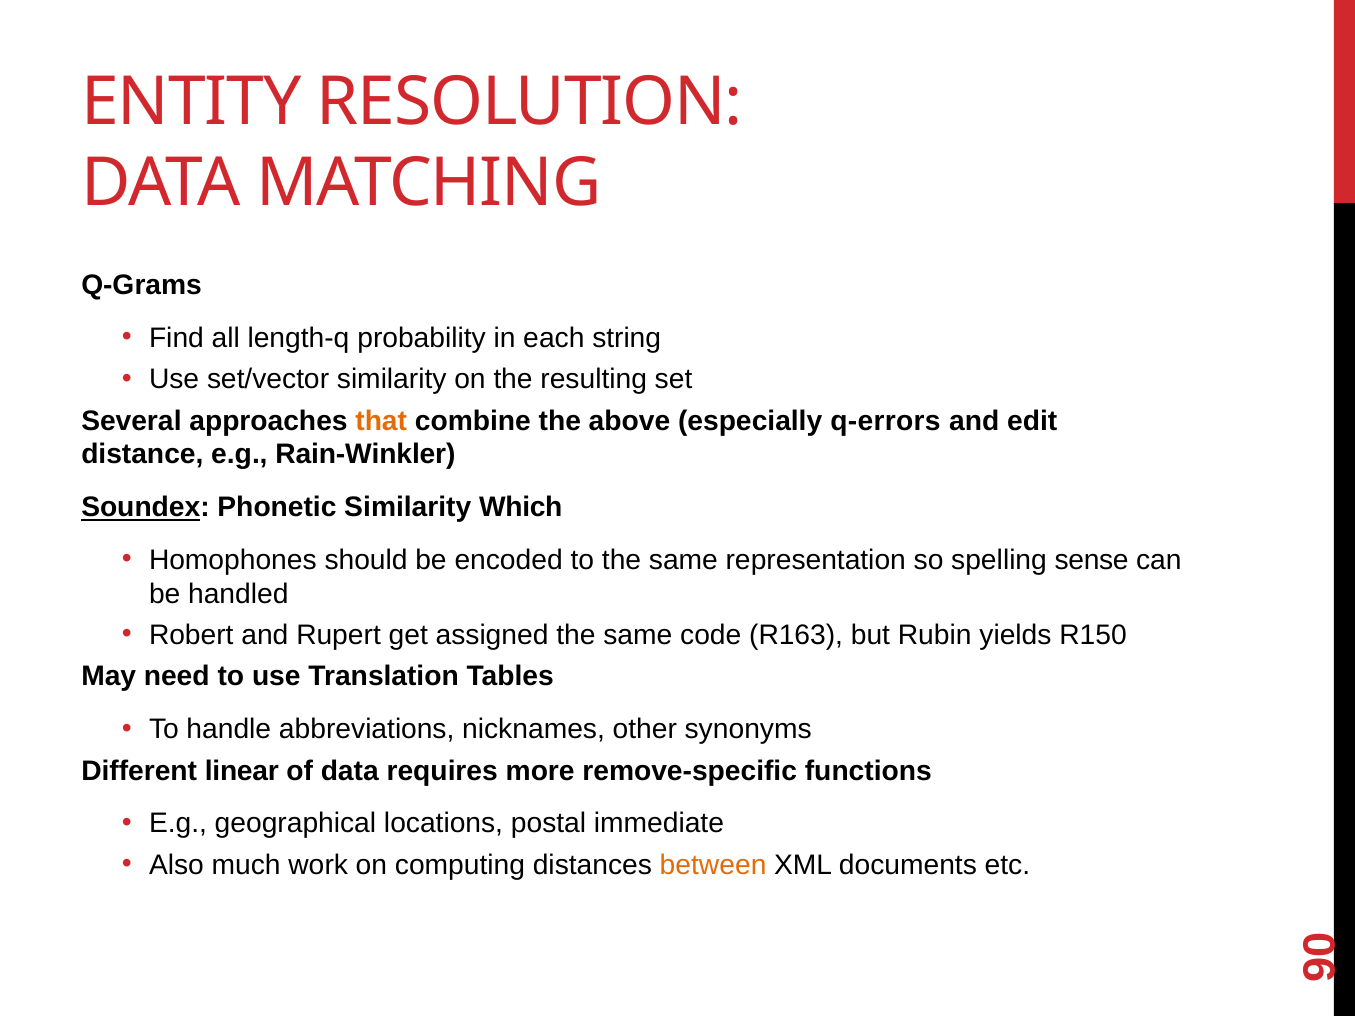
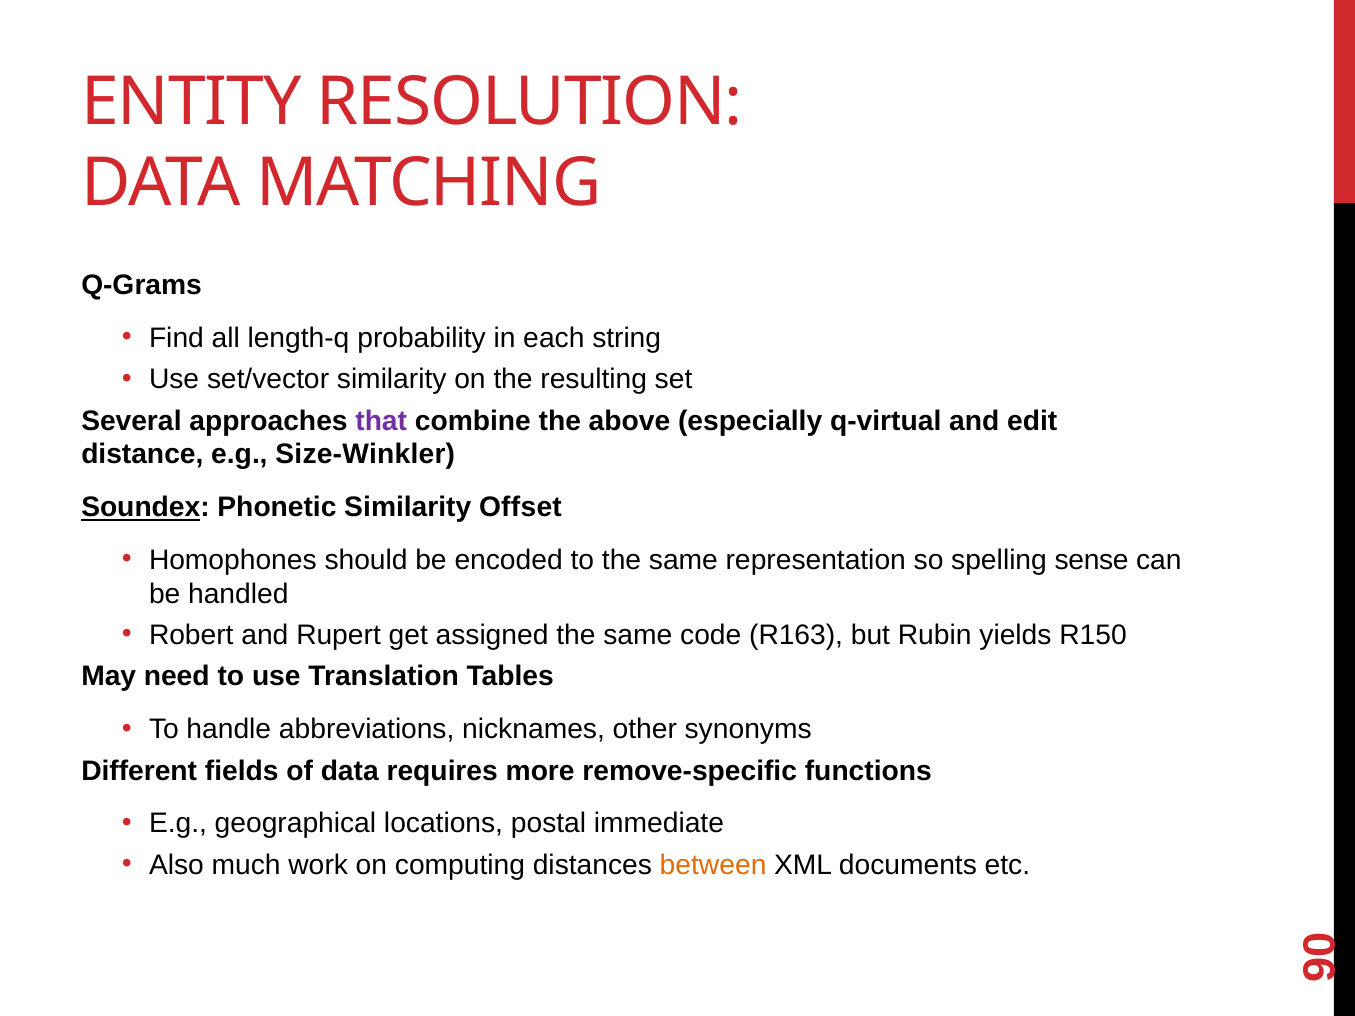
that colour: orange -> purple
q-errors: q-errors -> q-virtual
Rain-Winkler: Rain-Winkler -> Size-Winkler
Which: Which -> Offset
linear: linear -> fields
